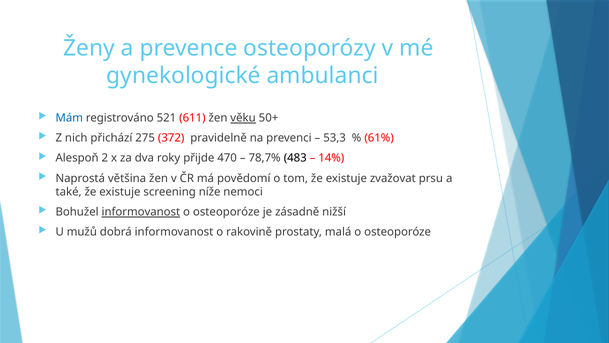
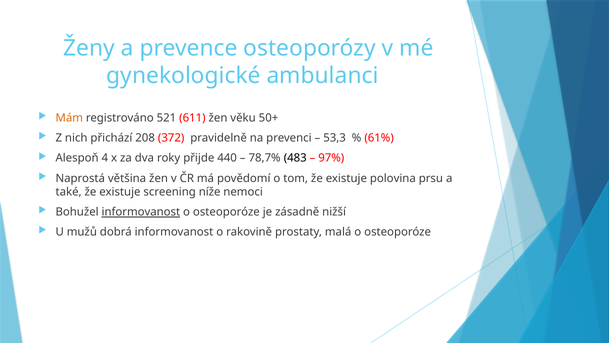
Mám colour: blue -> orange
věku underline: present -> none
275: 275 -> 208
2: 2 -> 4
470: 470 -> 440
14%: 14% -> 97%
zvažovat: zvažovat -> polovina
